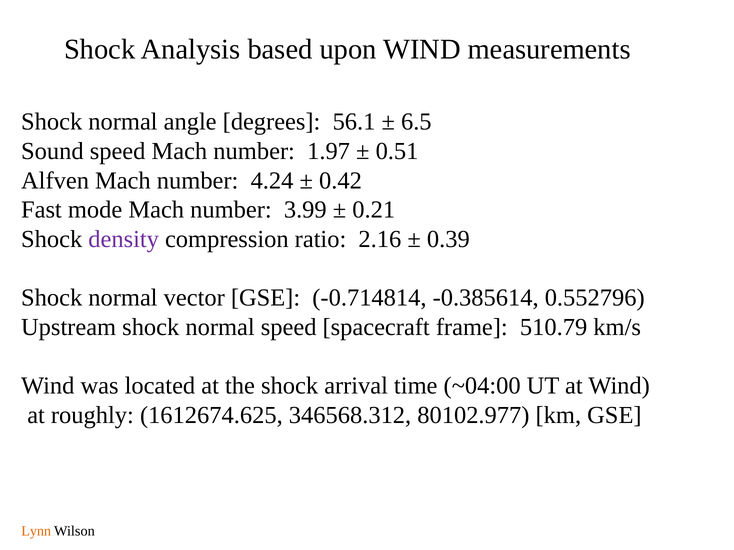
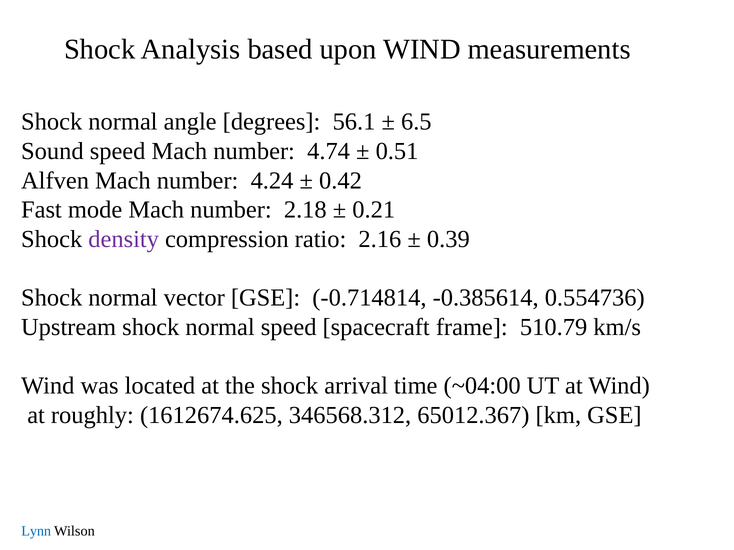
1.97: 1.97 -> 4.74
3.99: 3.99 -> 2.18
0.552796: 0.552796 -> 0.554736
80102.977: 80102.977 -> 65012.367
Lynn colour: orange -> blue
